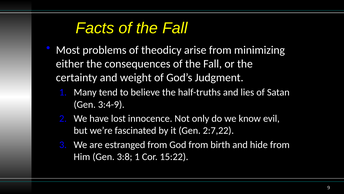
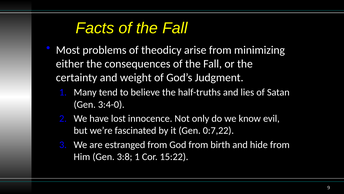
3:4-9: 3:4-9 -> 3:4-0
2:7,22: 2:7,22 -> 0:7,22
